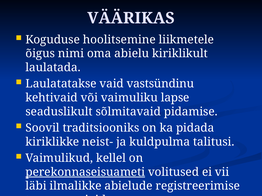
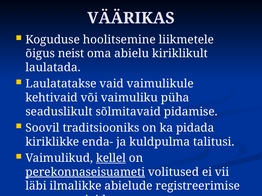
nimi: nimi -> neist
vastsündinu: vastsündinu -> vaimulikule
lapse: lapse -> püha
neist-: neist- -> enda-
kellel underline: none -> present
